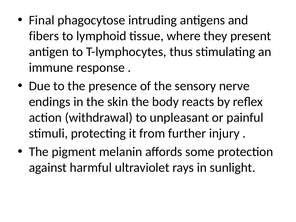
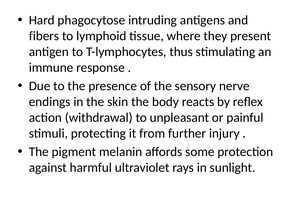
Final: Final -> Hard
